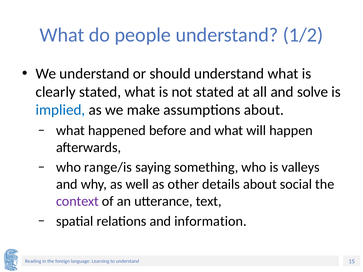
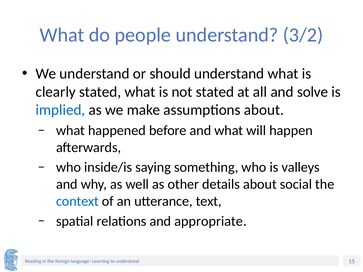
1/2: 1/2 -> 3/2
range/is: range/is -> inside/is
context colour: purple -> blue
information: information -> appropriate
